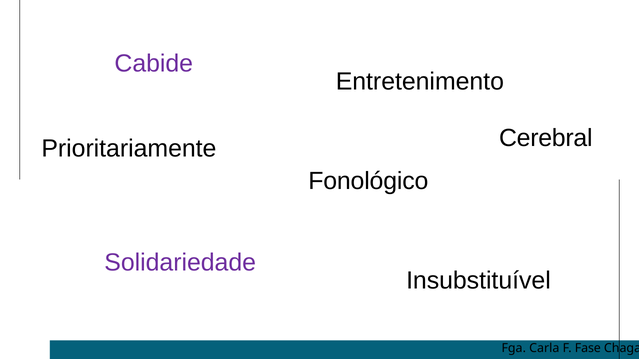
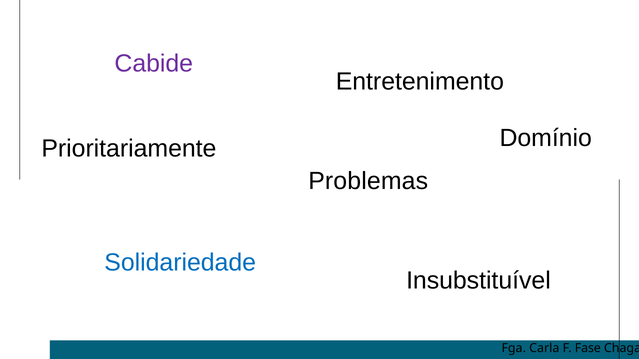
Cerebral: Cerebral -> Domínio
Fonológico: Fonológico -> Problemas
Solidariedade colour: purple -> blue
